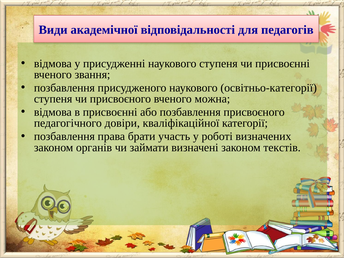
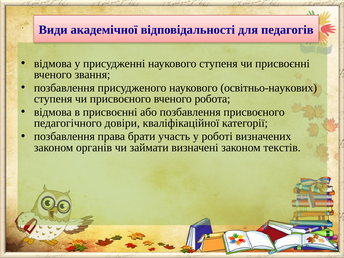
освітньо-категорії: освітньо-категорії -> освітньо-наукових
можна: можна -> робота
